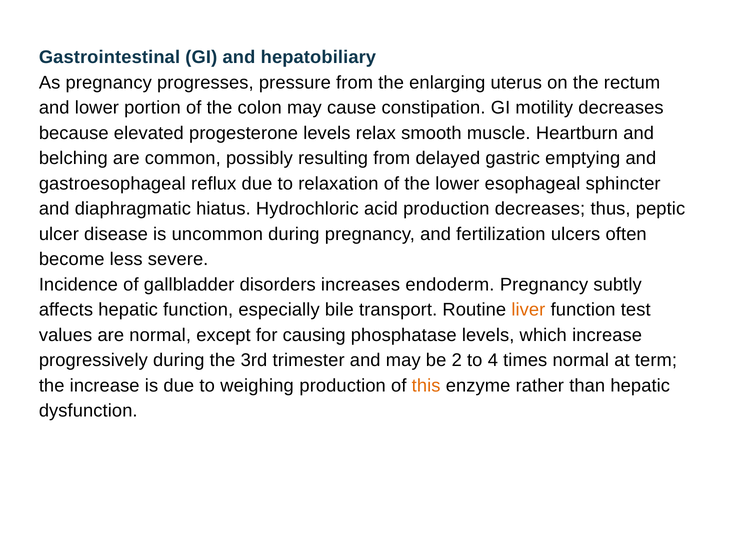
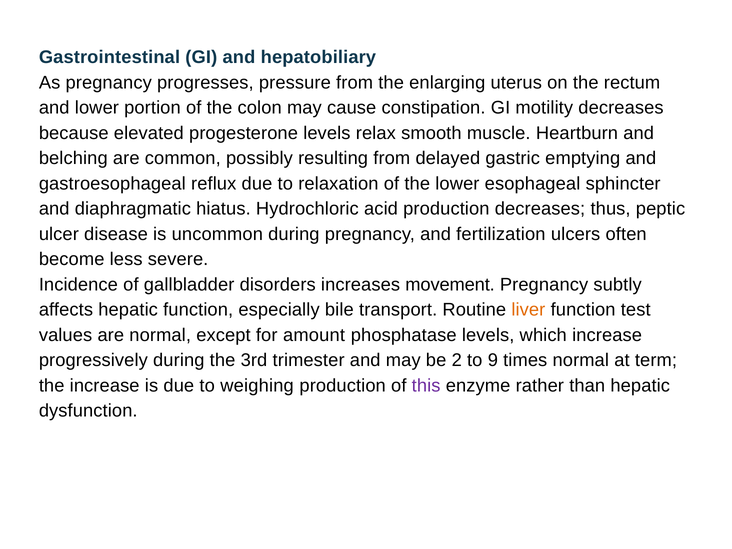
endoderm: endoderm -> movement
causing: causing -> amount
4: 4 -> 9
this colour: orange -> purple
